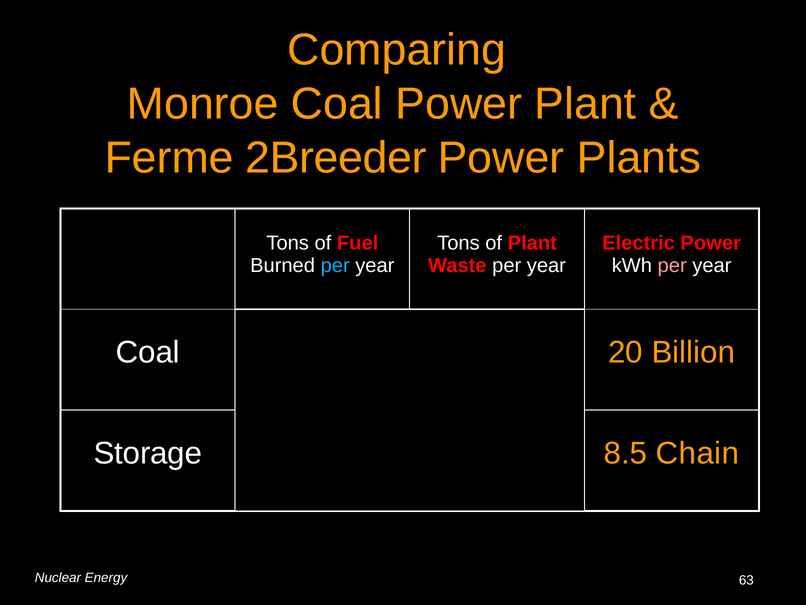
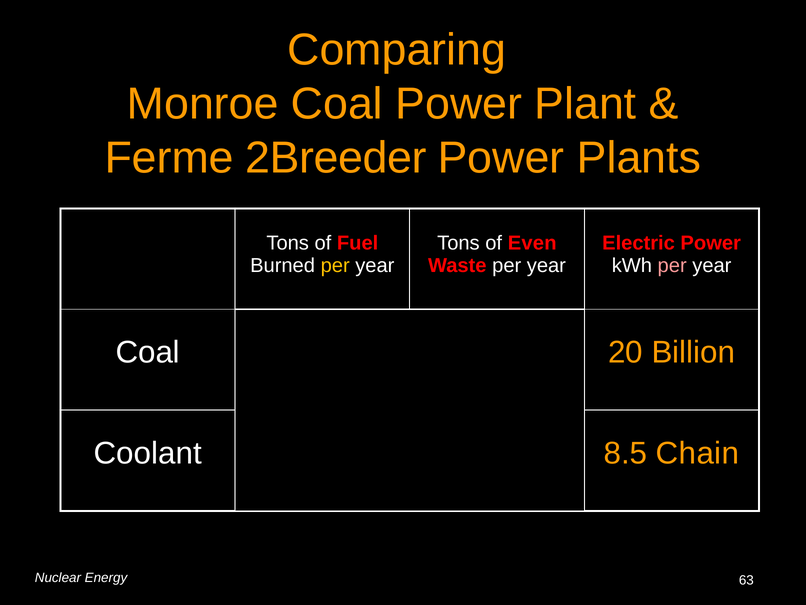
of Plant: Plant -> Even
per at (335, 266) colour: light blue -> yellow
Storage: Storage -> Coolant
